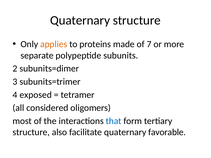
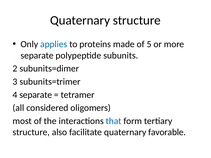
applies colour: orange -> blue
7: 7 -> 5
4 exposed: exposed -> separate
